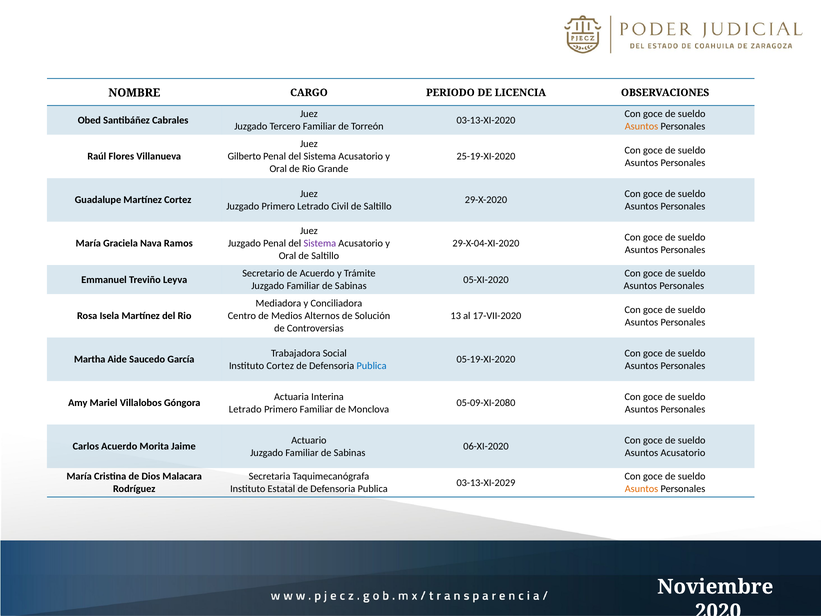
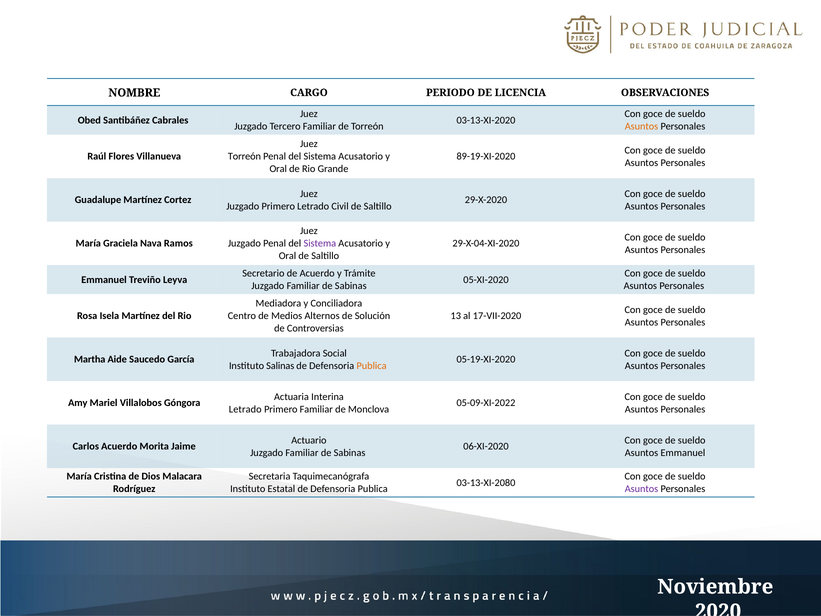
Gilberto at (244, 156): Gilberto -> Torreón
25-19-XI-2020: 25-19-XI-2020 -> 89-19-XI-2020
Instituto Cortez: Cortez -> Salinas
Publica at (372, 366) colour: blue -> orange
05-09-XI-2080: 05-09-XI-2080 -> 05-09-XI-2022
Asuntos Acusatorio: Acusatorio -> Emmanuel
03-13-XI-2029: 03-13-XI-2029 -> 03-13-XI-2080
Asuntos at (642, 489) colour: orange -> purple
